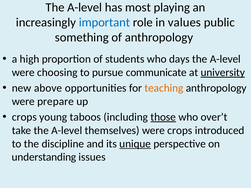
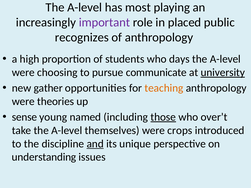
important colour: blue -> purple
values: values -> placed
something: something -> recognizes
above: above -> gather
prepare: prepare -> theories
crops at (24, 117): crops -> sense
taboos: taboos -> named
and underline: none -> present
unique underline: present -> none
